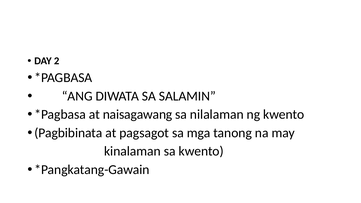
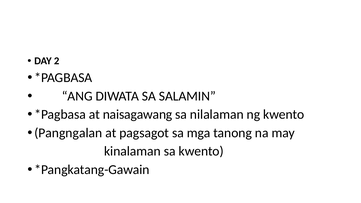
Pagbibinata: Pagbibinata -> Pangngalan
